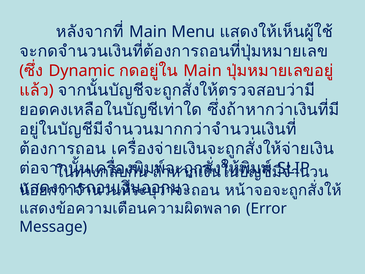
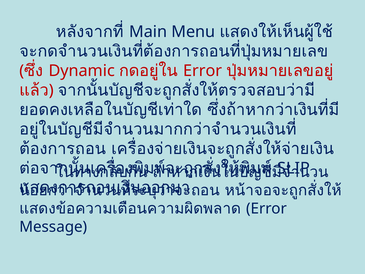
Main at (203, 71): Main -> Error
